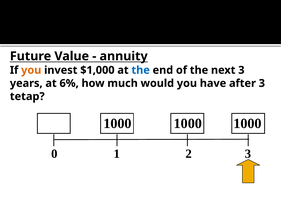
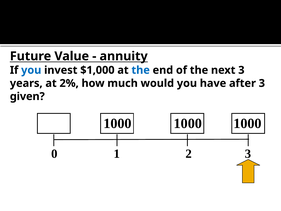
you at (31, 70) colour: orange -> blue
6%: 6% -> 2%
tetap: tetap -> given
